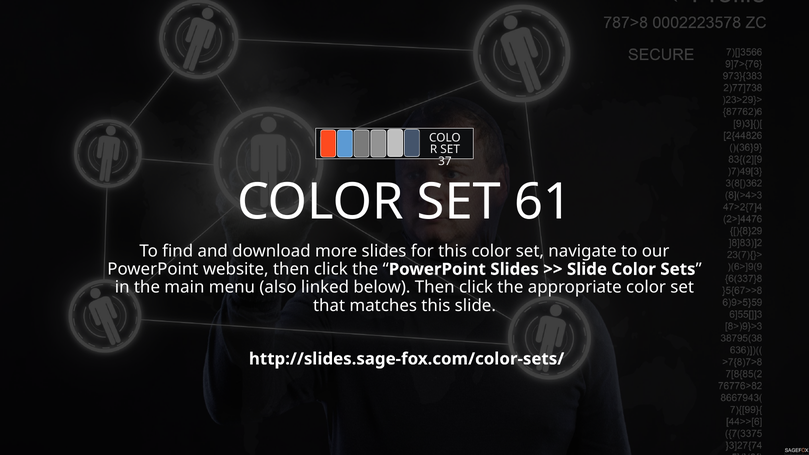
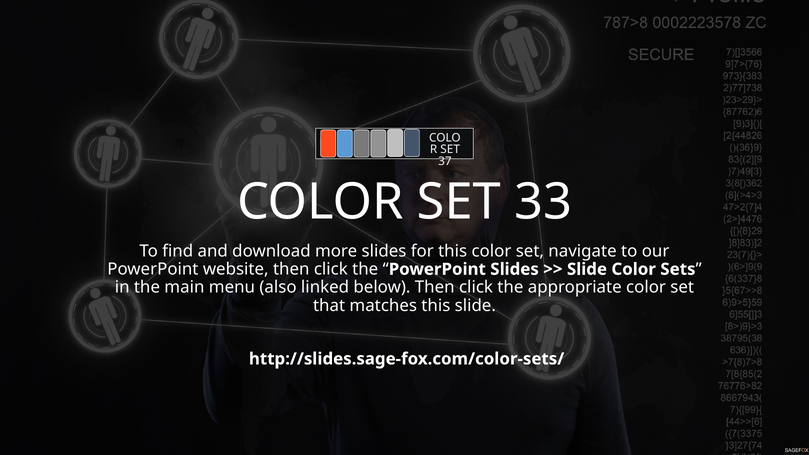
61: 61 -> 33
